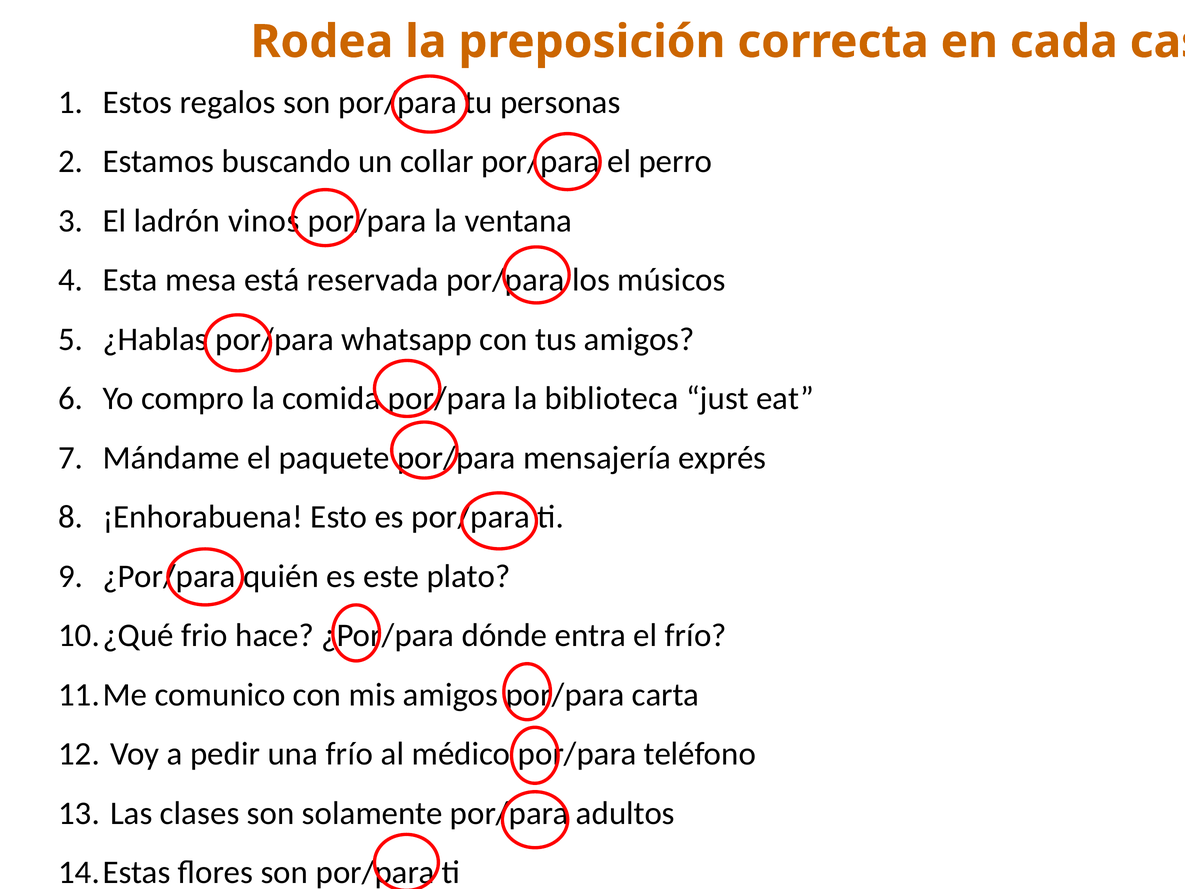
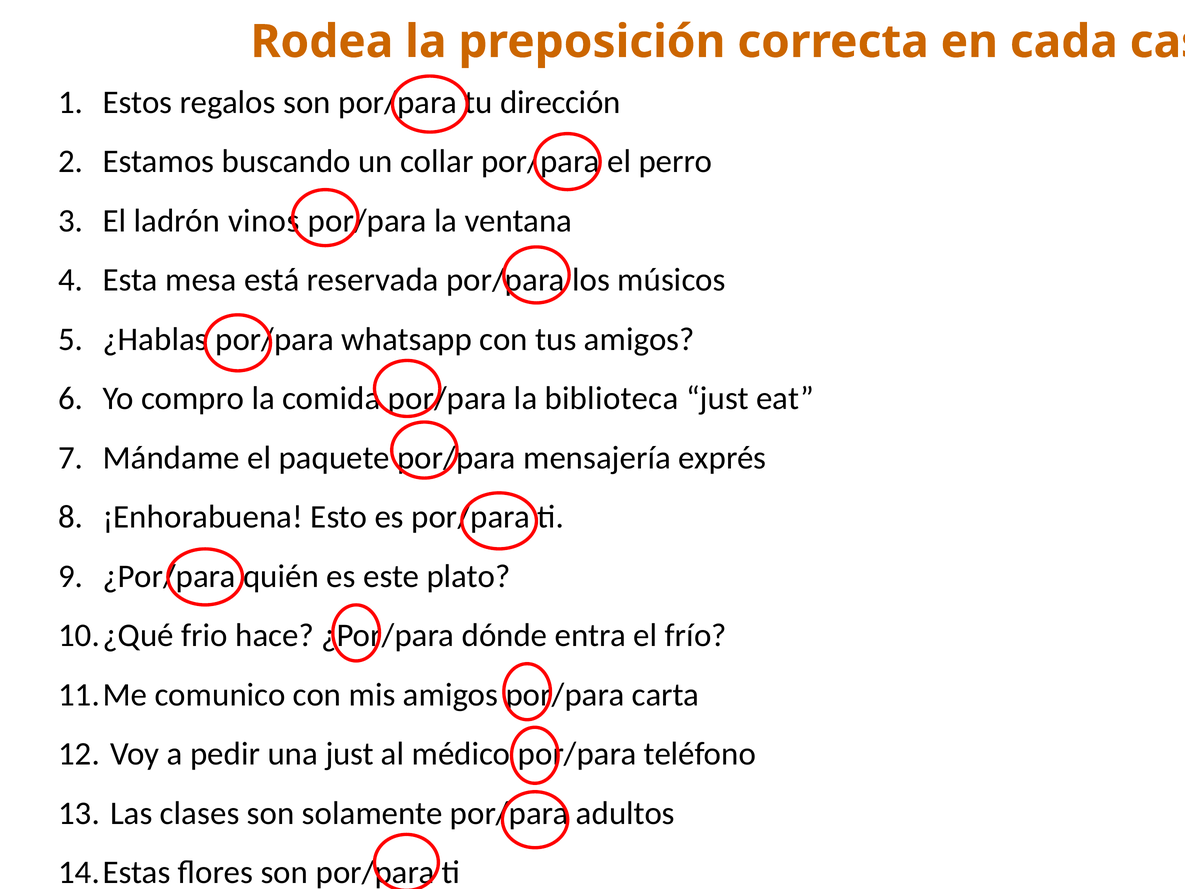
personas: personas -> dirección
una frío: frío -> just
